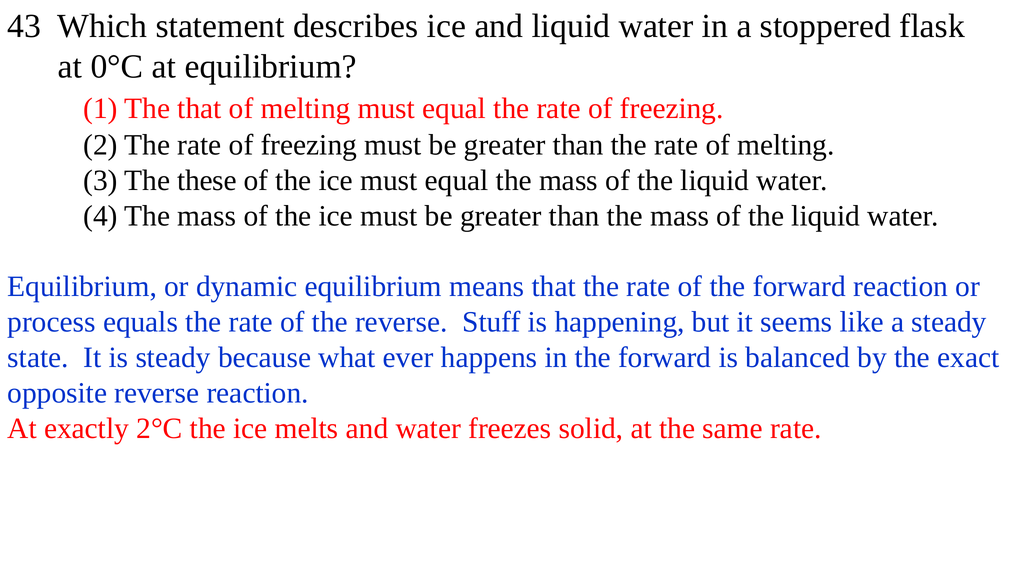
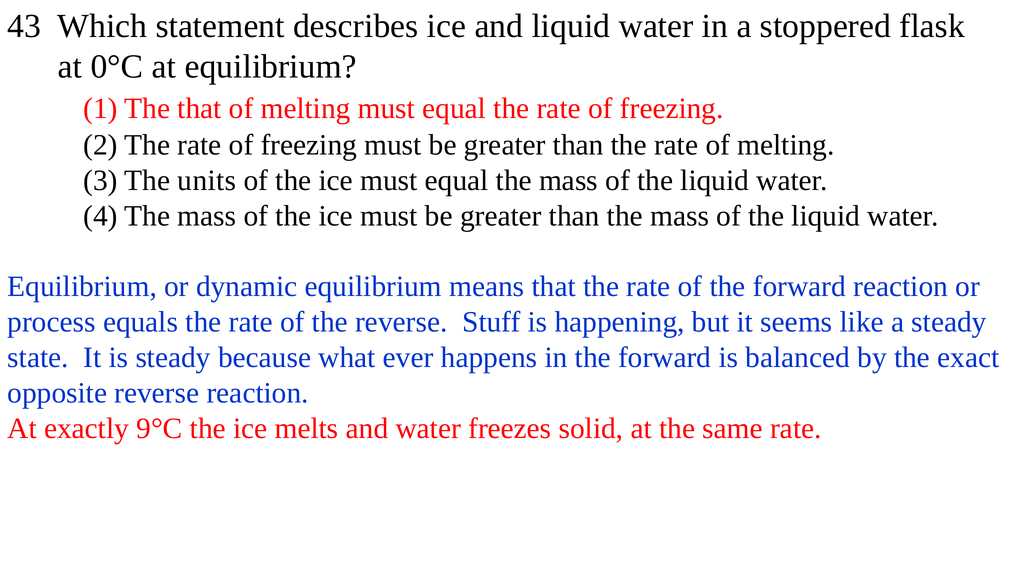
these: these -> units
2°C: 2°C -> 9°C
